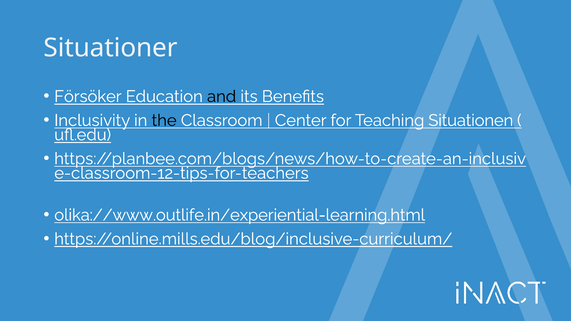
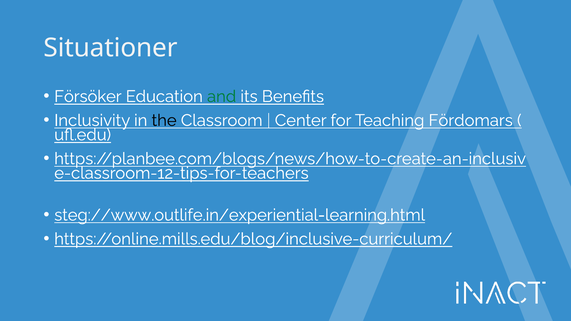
and colour: black -> green
Situationen: Situationen -> Fördomars
olika://www.outlife.in/experiential-learning.html: olika://www.outlife.in/experiential-learning.html -> steg://www.outlife.in/experiential-learning.html
